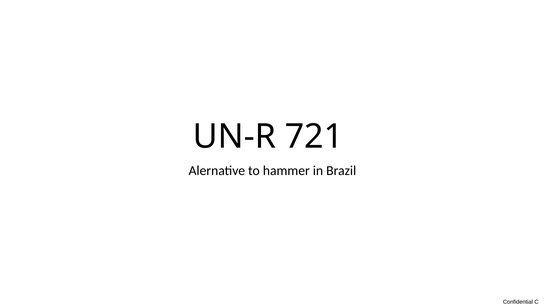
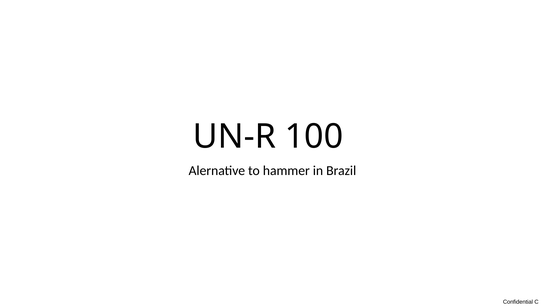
721: 721 -> 100
